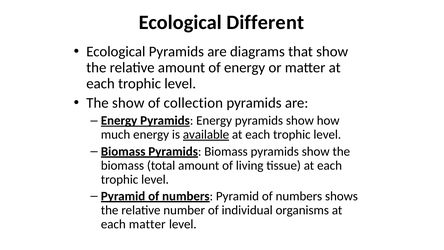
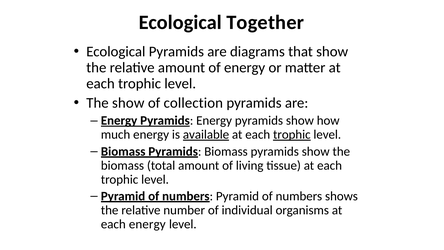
Different: Different -> Together
trophic at (292, 134) underline: none -> present
each matter: matter -> energy
